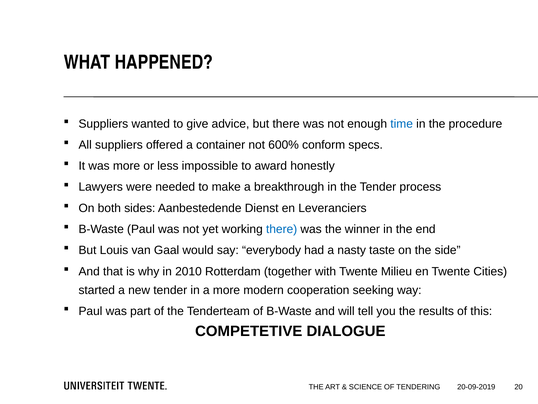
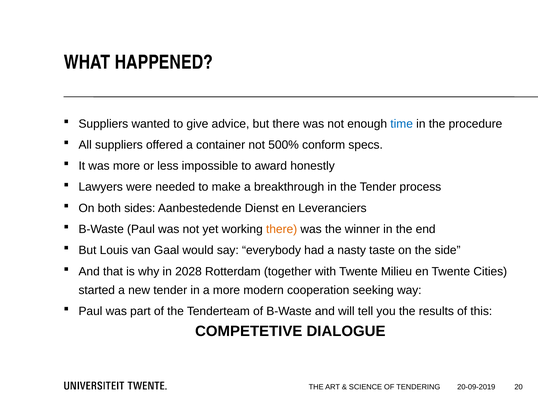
600%: 600% -> 500%
there at (282, 229) colour: blue -> orange
2010: 2010 -> 2028
